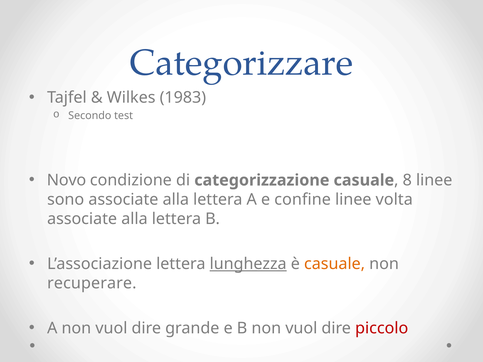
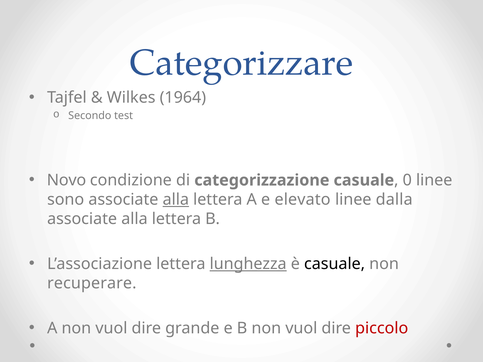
1983: 1983 -> 1964
8: 8 -> 0
alla at (176, 200) underline: none -> present
confine: confine -> elevato
volta: volta -> dalla
casuale at (335, 264) colour: orange -> black
